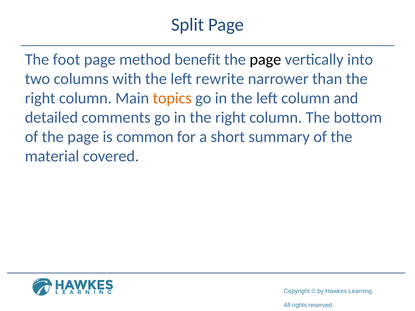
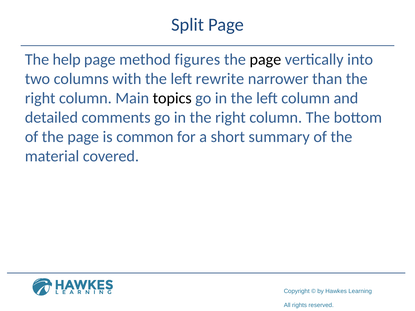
foot: foot -> help
benefit: benefit -> figures
topics colour: orange -> black
